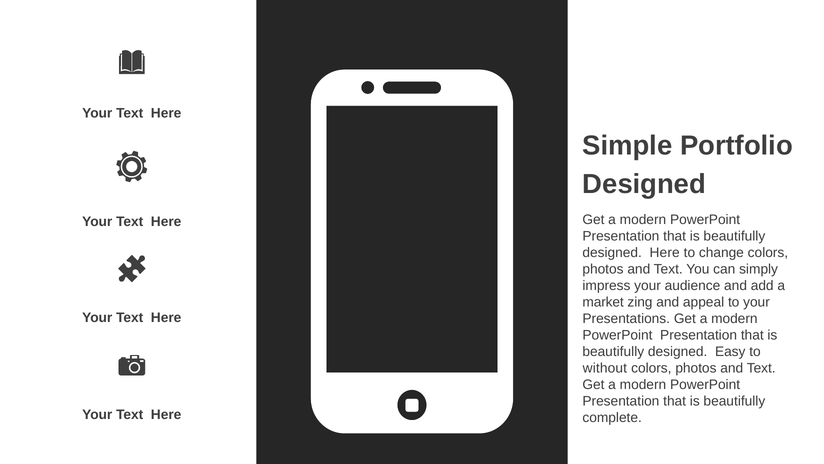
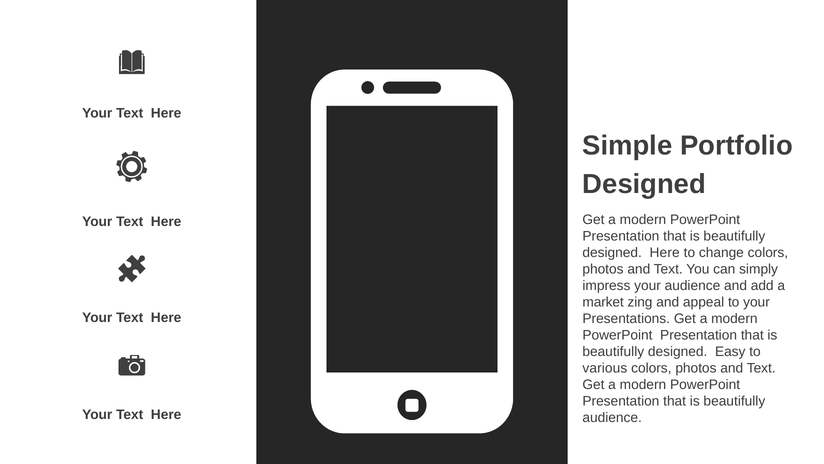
without: without -> various
complete at (612, 417): complete -> audience
